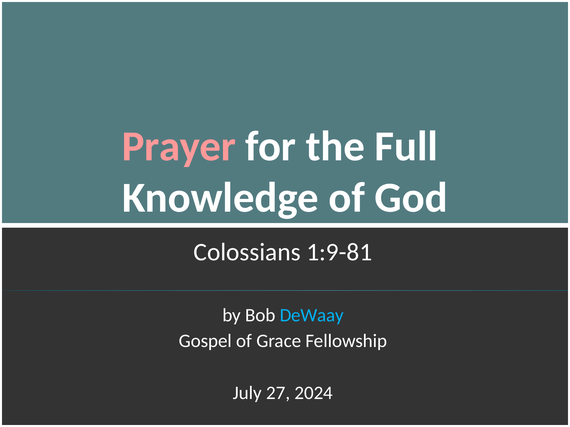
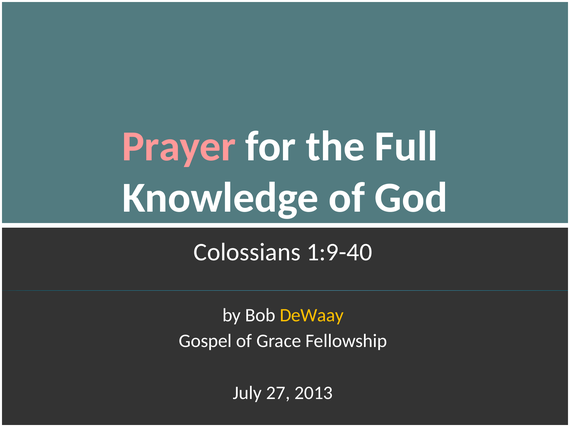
1:9-81: 1:9-81 -> 1:9-40
DeWaay colour: light blue -> yellow
2024: 2024 -> 2013
